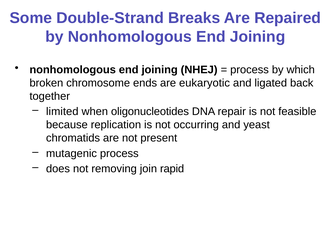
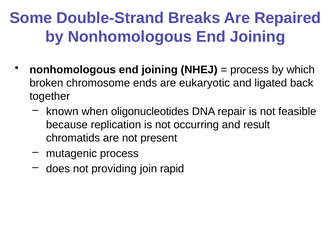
limited: limited -> known
yeast: yeast -> result
removing: removing -> providing
